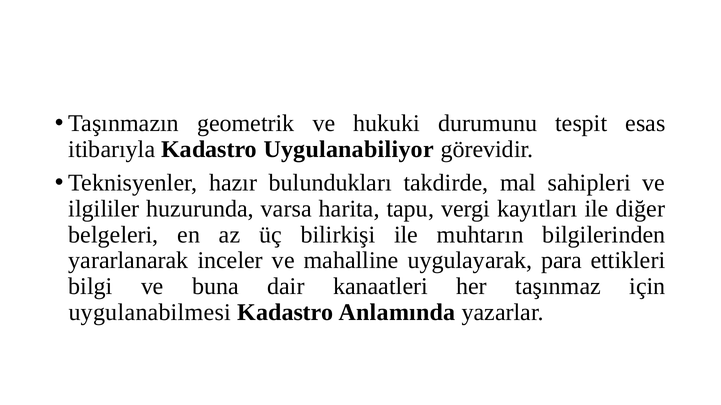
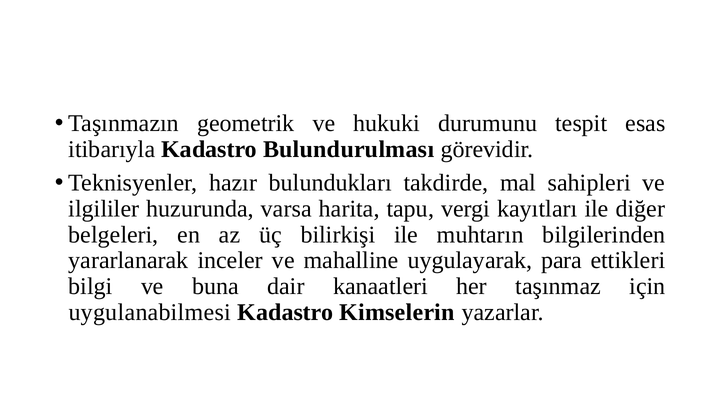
Uygulanabiliyor: Uygulanabiliyor -> Bulundurulması
Anlamında: Anlamında -> Kimselerin
